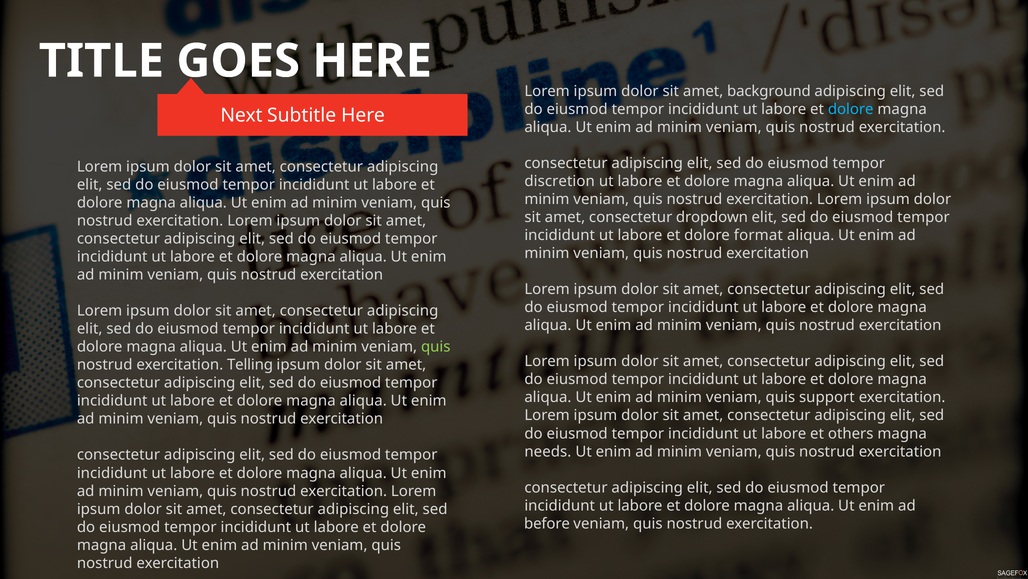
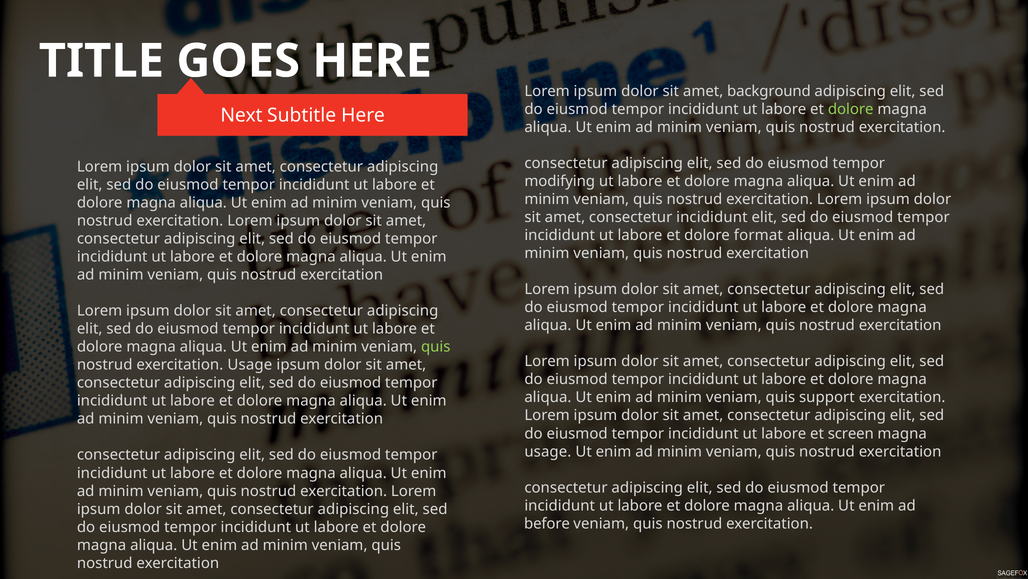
dolore at (851, 109) colour: light blue -> light green
discretion: discretion -> modifying
consectetur dropdown: dropdown -> incididunt
exercitation Telling: Telling -> Usage
others: others -> screen
needs at (548, 451): needs -> usage
